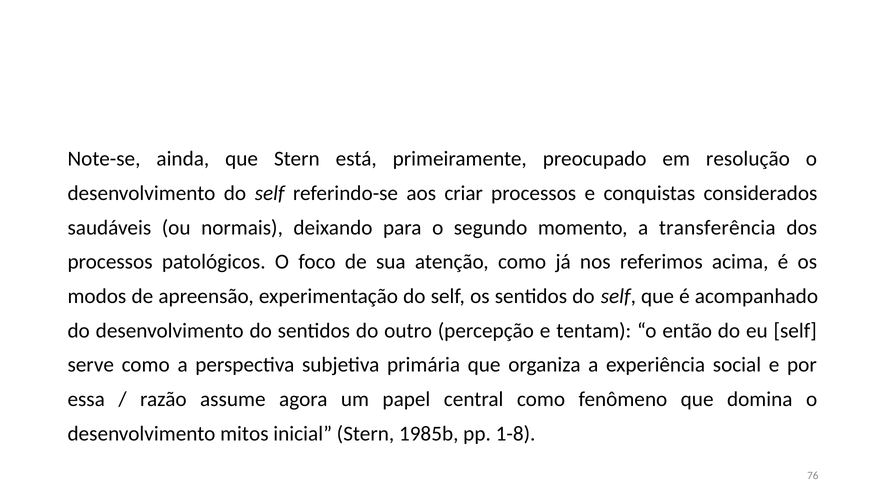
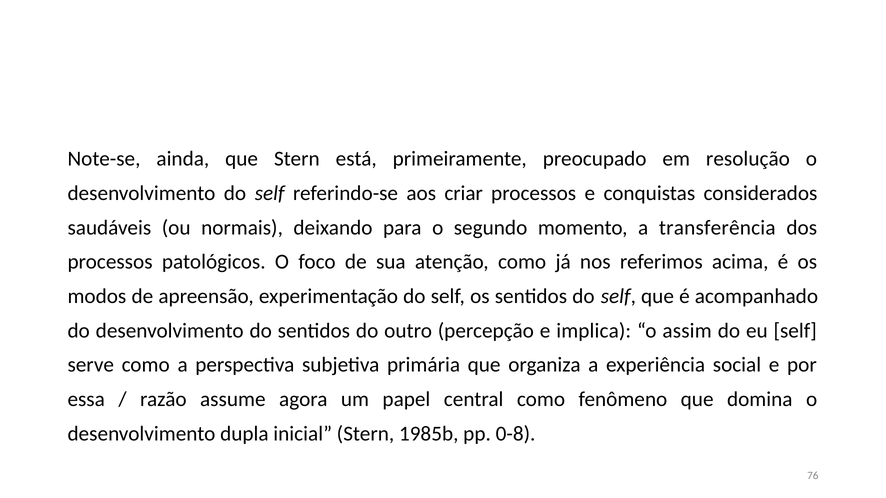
tentam: tentam -> implica
então: então -> assim
mitos: mitos -> dupla
1-8: 1-8 -> 0-8
